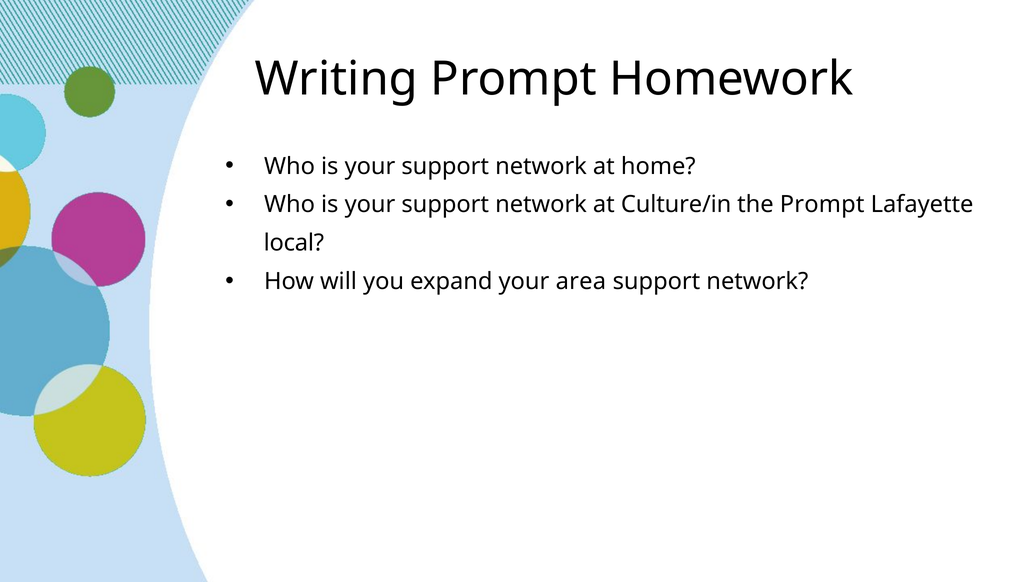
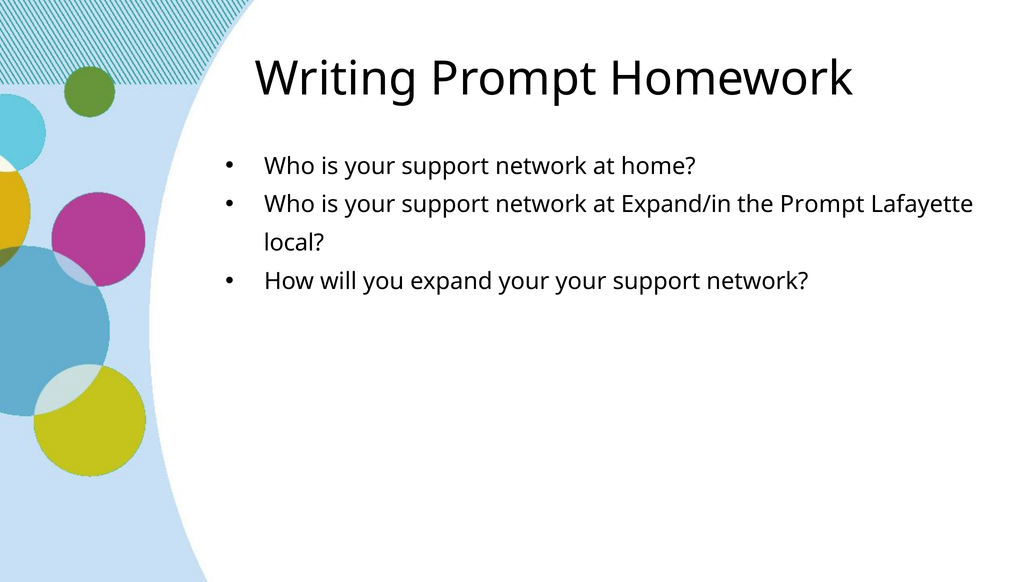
Culture/in: Culture/in -> Expand/in
your area: area -> your
